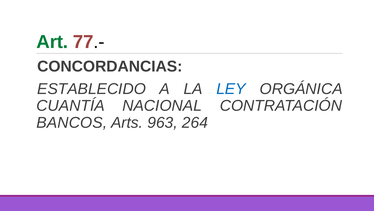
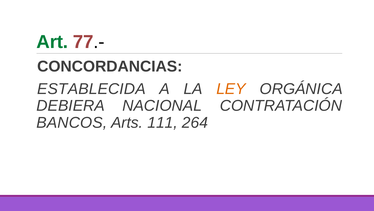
ESTABLECIDO: ESTABLECIDO -> ESTABLECIDA
LEY colour: blue -> orange
CUANTÍA: CUANTÍA -> DEBIERA
963: 963 -> 111
